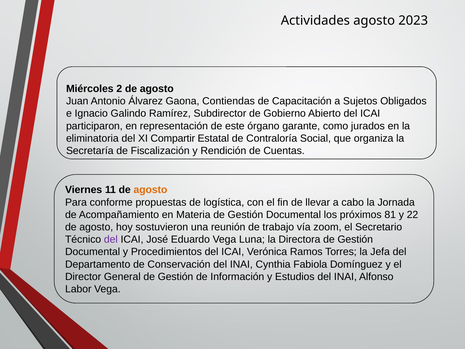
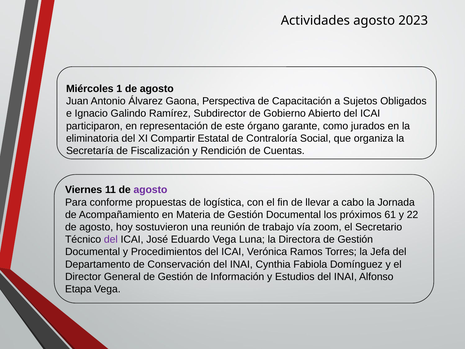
2: 2 -> 1
Contiendas: Contiendas -> Perspectiva
agosto at (150, 190) colour: orange -> purple
81: 81 -> 61
Labor: Labor -> Etapa
